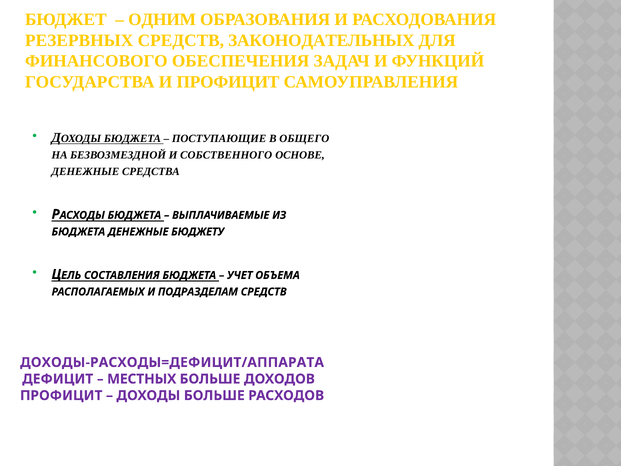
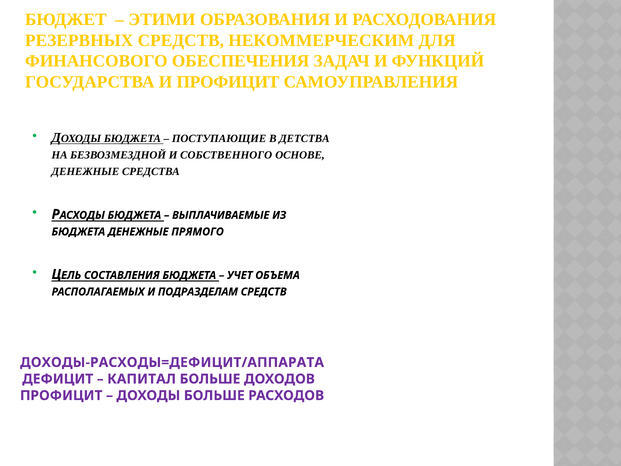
ОДНИМ: ОДНИМ -> ЭТИМИ
ЗАКОНОДАТЕЛЬНЫХ: ЗАКОНОДАТЕЛЬНЫХ -> НЕКОММЕРЧЕСКИМ
ОБЩЕГО: ОБЩЕГО -> ДЕТСТВА
БЮДЖЕТУ: БЮДЖЕТУ -> ПРЯМОГО
МЕСТНЫХ: МЕСТНЫХ -> КАПИТАЛ
